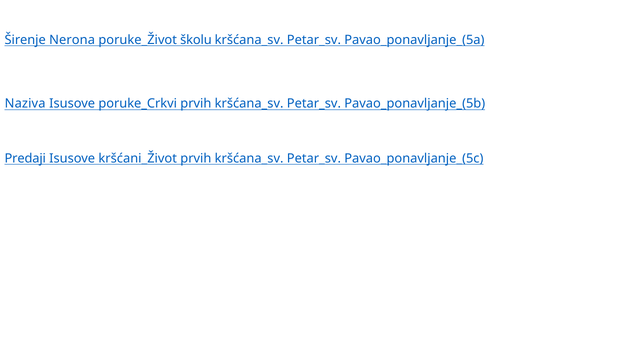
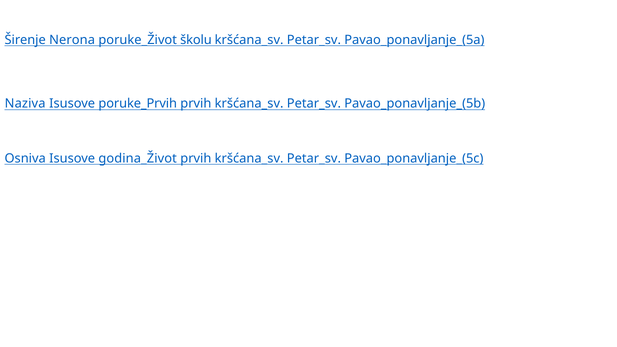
poruke_Crkvi: poruke_Crkvi -> poruke_Prvih
Predaji: Predaji -> Osniva
kršćani_Život: kršćani_Život -> godina_Život
